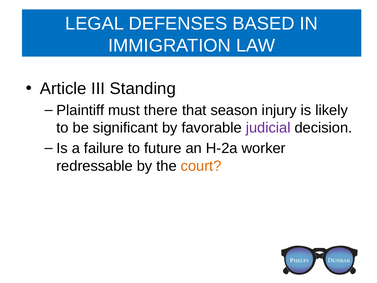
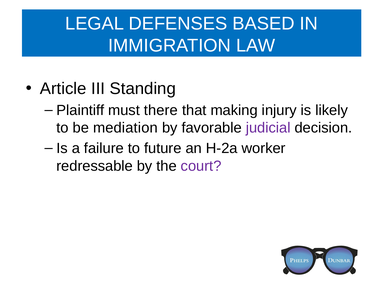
season: season -> making
significant: significant -> mediation
court colour: orange -> purple
